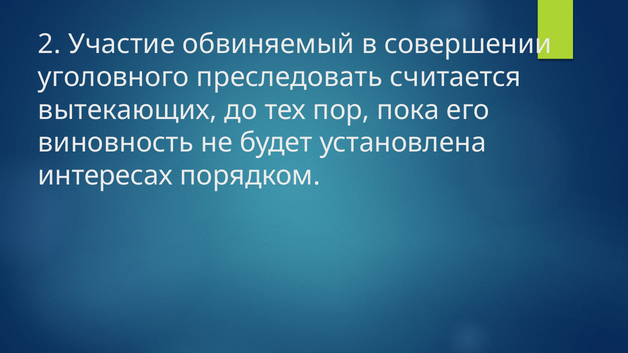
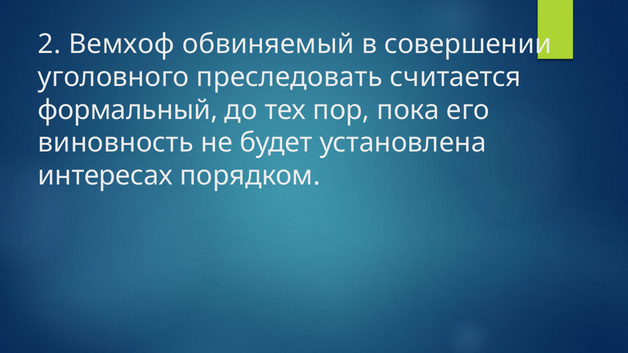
Участие: Участие -> Вемхоф
вытекающих: вытекающих -> формальный
